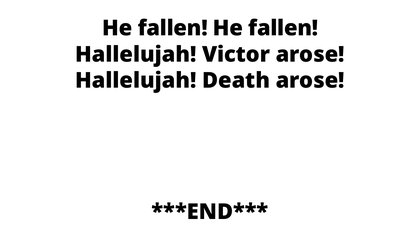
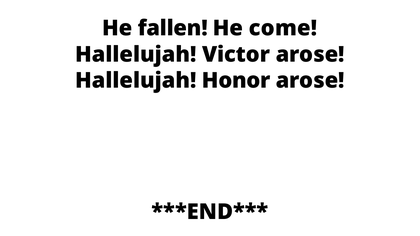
fallen at (283, 28): fallen -> come
Death: Death -> Honor
